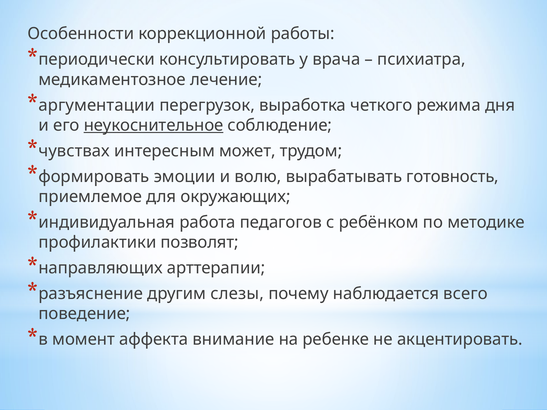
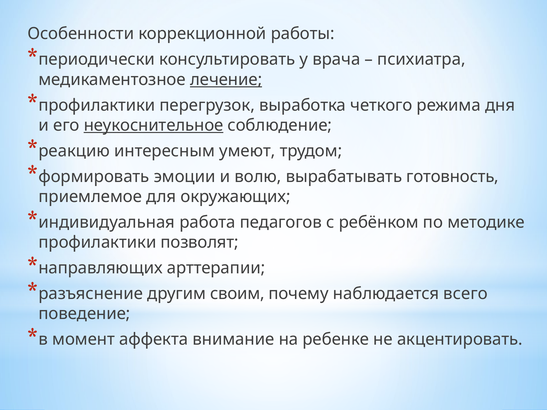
лечение underline: none -> present
аргументации at (97, 105): аргументации -> профилактики
чувствах: чувствах -> реакцию
может: может -> умеют
слезы: слезы -> своим
